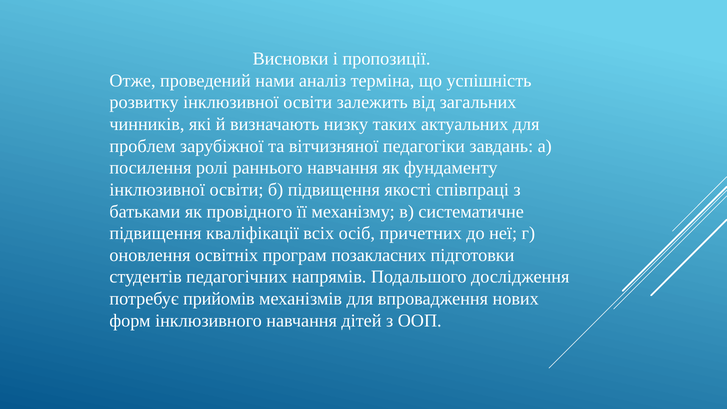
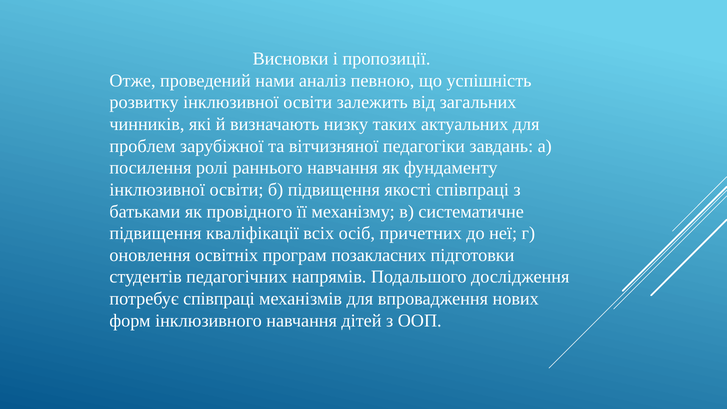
терміна: терміна -> певною
потребує прийомів: прийомів -> співпраці
